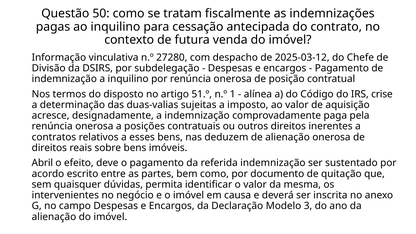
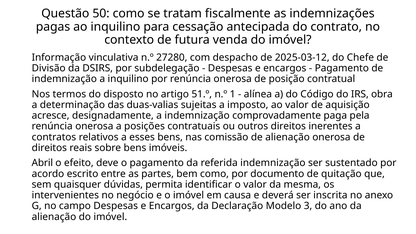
crise: crise -> obra
deduzem: deduzem -> comissão
